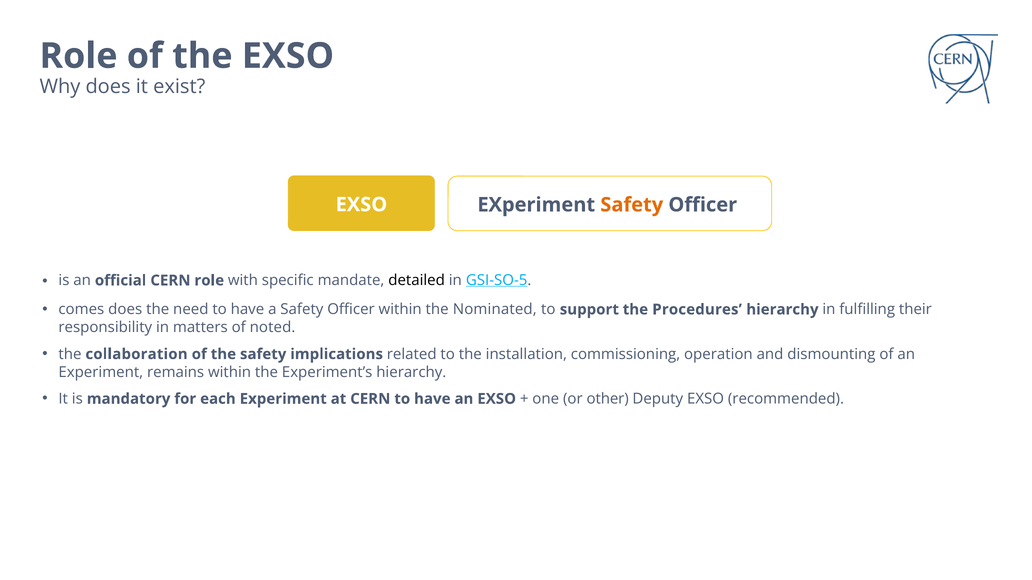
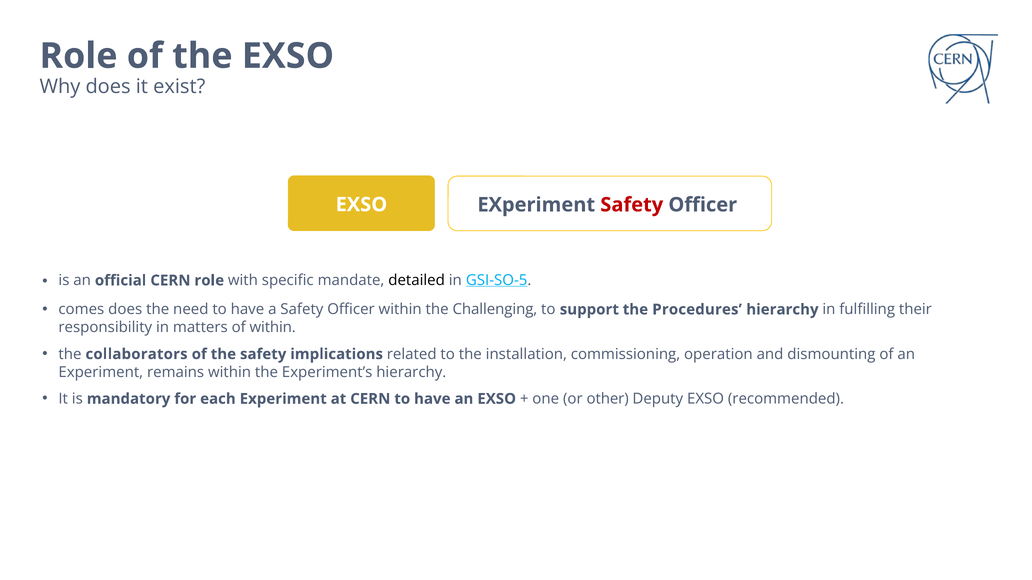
Safety at (632, 205) colour: orange -> red
Nominated: Nominated -> Challenging
of noted: noted -> within
collaboration: collaboration -> collaborators
